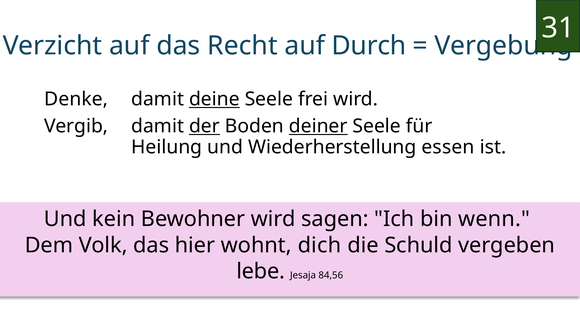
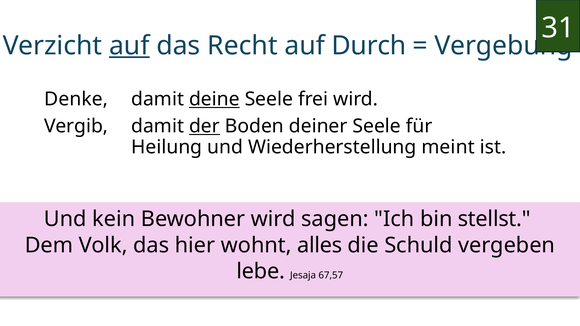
auf at (129, 46) underline: none -> present
deiner underline: present -> none
essen: essen -> meint
wenn: wenn -> stellst
dich: dich -> alles
84,56: 84,56 -> 67,57
